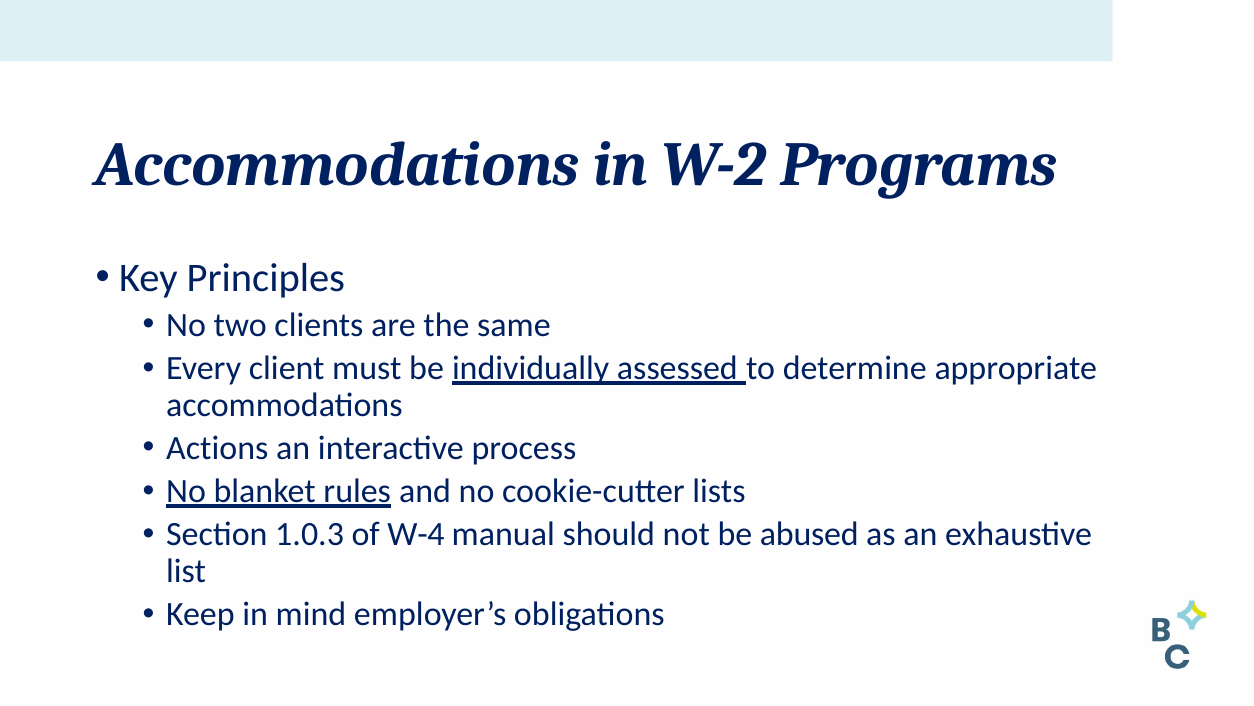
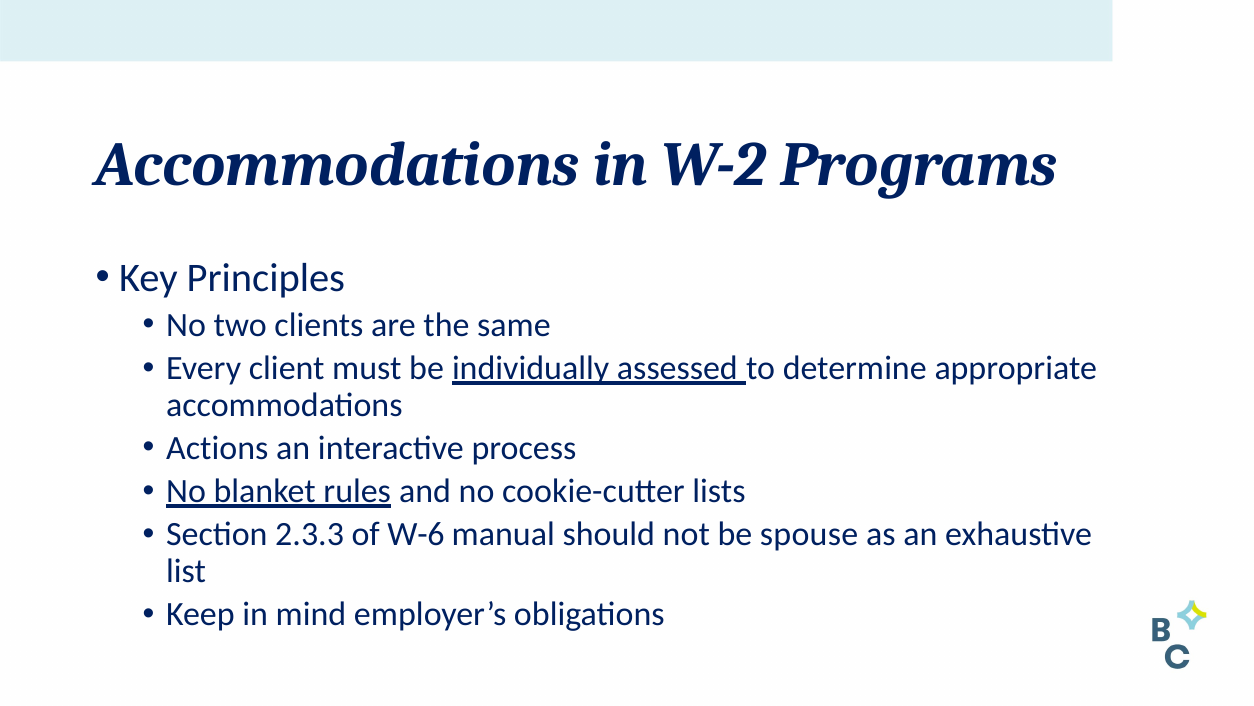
1.0.3: 1.0.3 -> 2.3.3
W-4: W-4 -> W-6
abused: abused -> spouse
